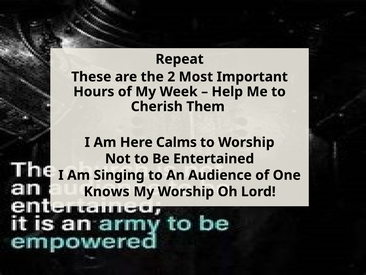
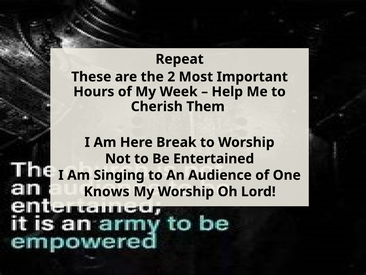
Calms: Calms -> Break
